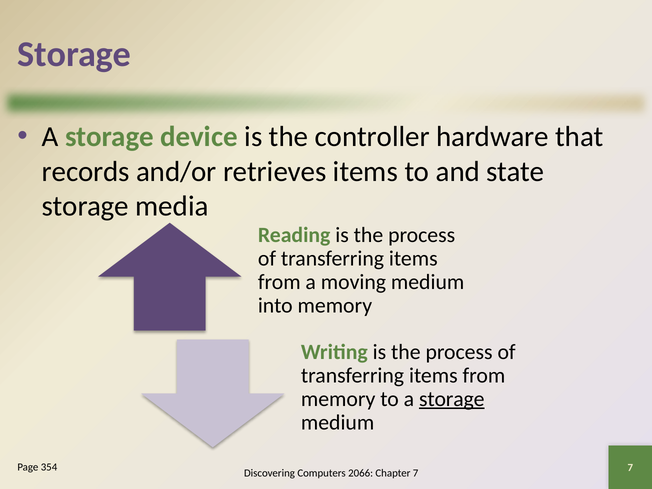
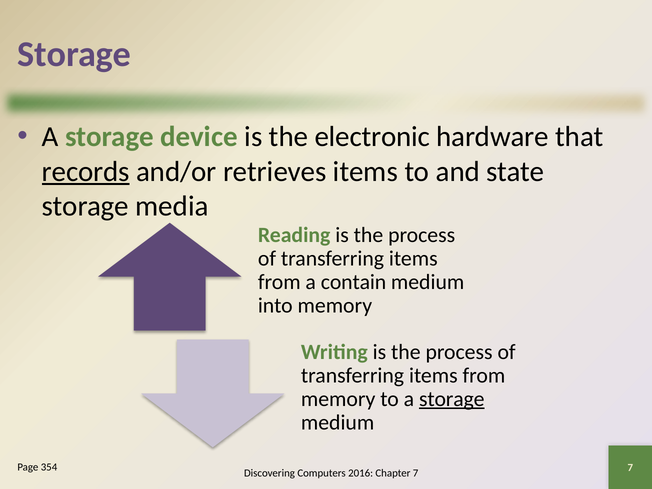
controller: controller -> electronic
records underline: none -> present
moving: moving -> contain
2066: 2066 -> 2016
